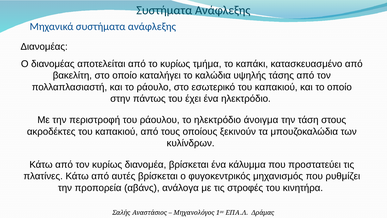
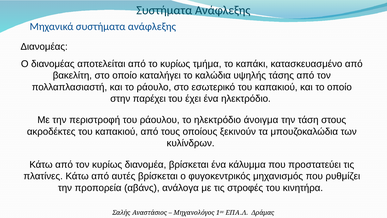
πάντως: πάντως -> παρέχει
